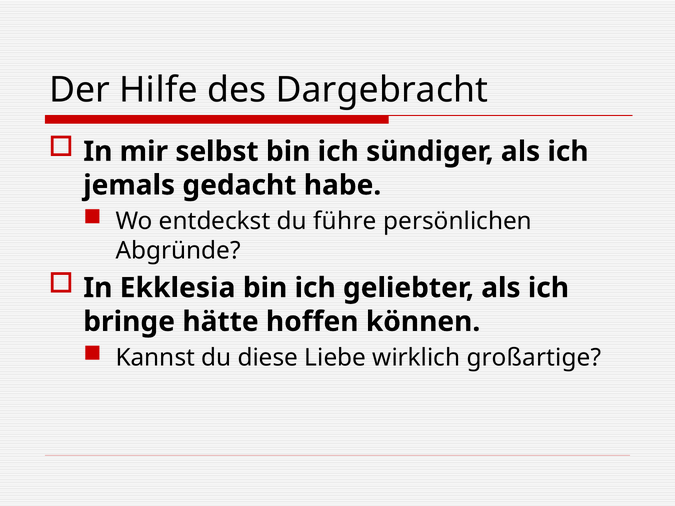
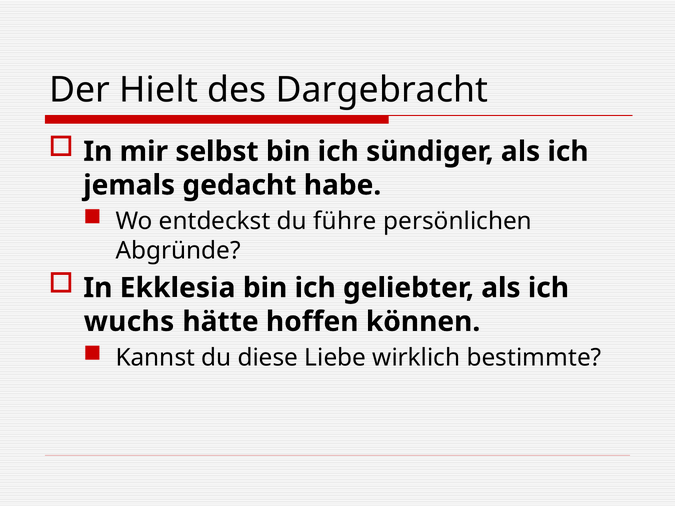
Hilfe: Hilfe -> Hielt
bringe: bringe -> wuchs
großartige: großartige -> bestimmte
